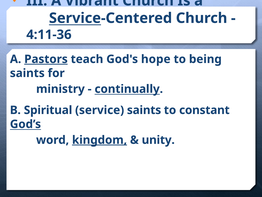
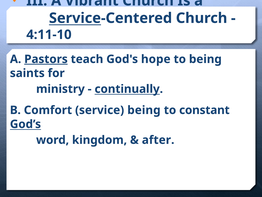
4:11-36: 4:11-36 -> 4:11-10
Spiritual: Spiritual -> Comfort
service saints: saints -> being
kingdom underline: present -> none
unity: unity -> after
